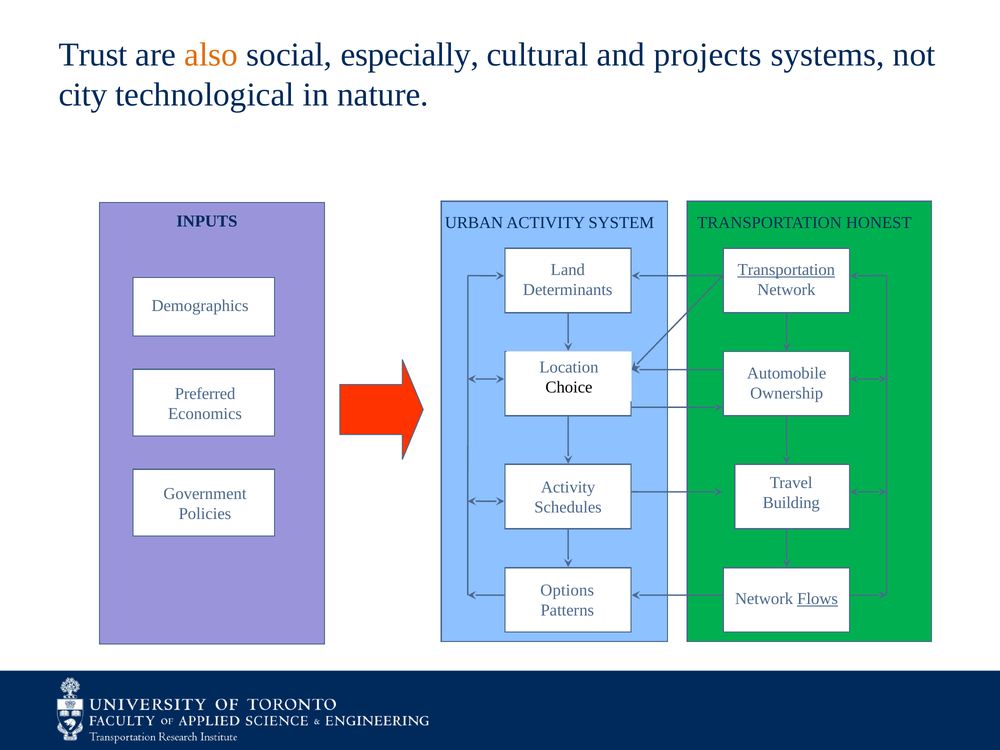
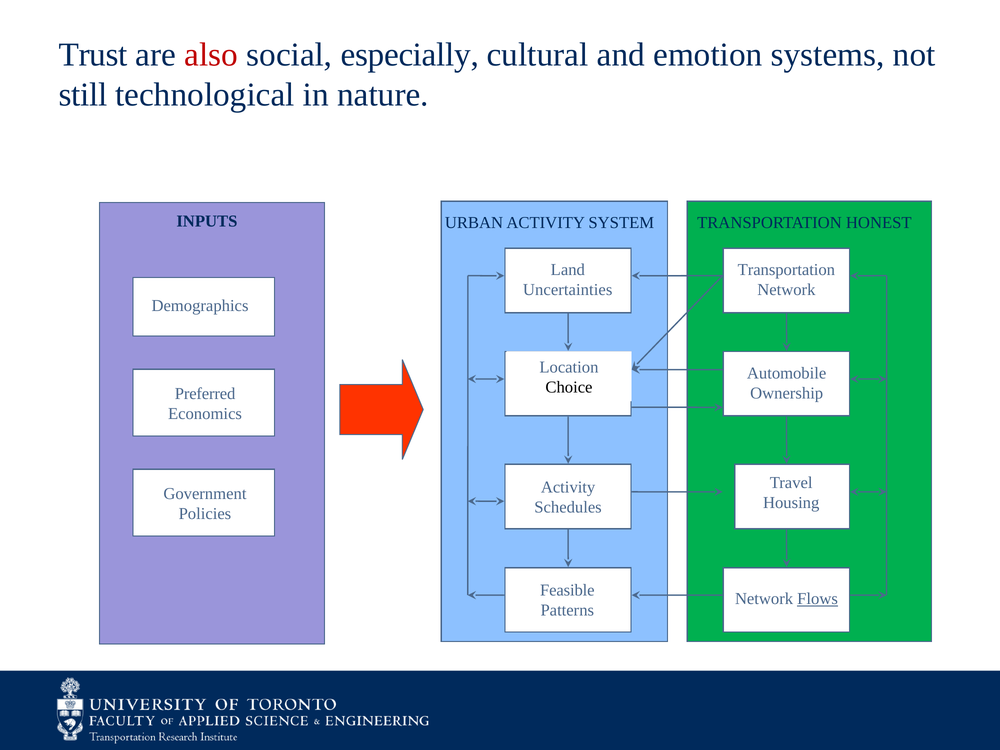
also colour: orange -> red
projects: projects -> emotion
city: city -> still
Transportation at (786, 270) underline: present -> none
Determinants: Determinants -> Uncertainties
Building: Building -> Housing
Options: Options -> Feasible
